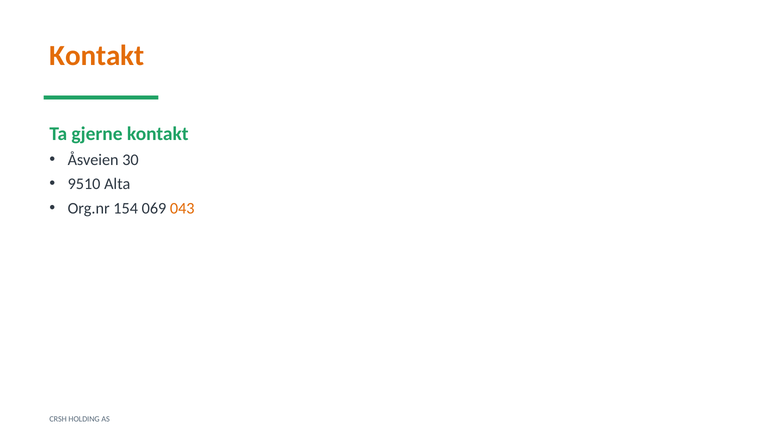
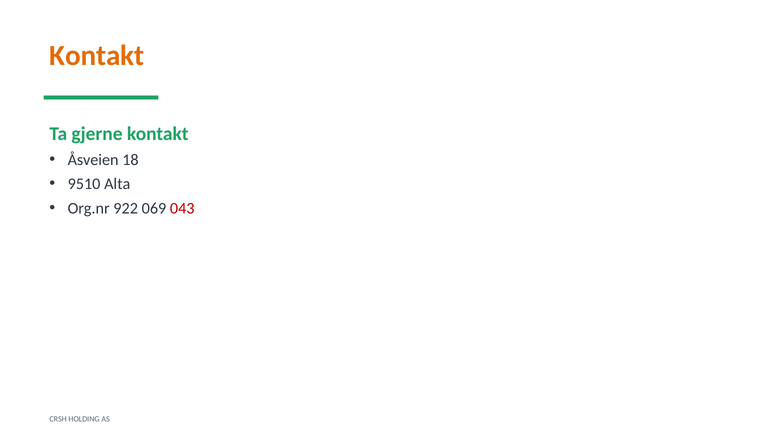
30: 30 -> 18
154: 154 -> 922
043 colour: orange -> red
